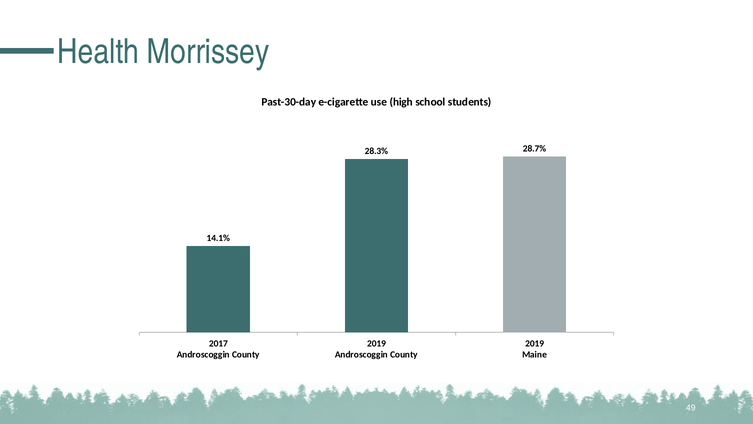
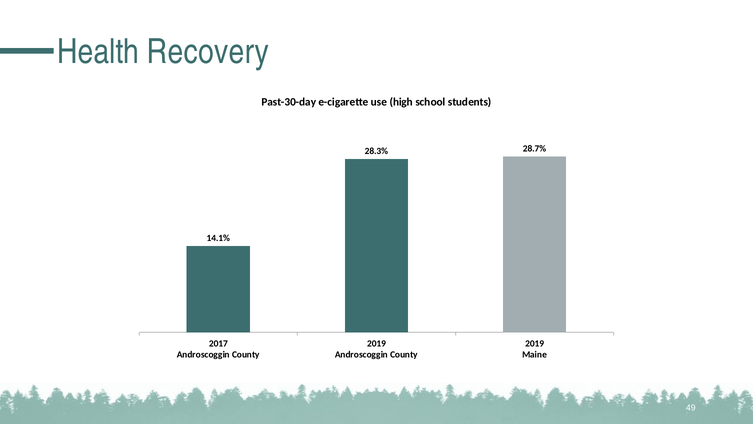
Morrissey: Morrissey -> Recovery
